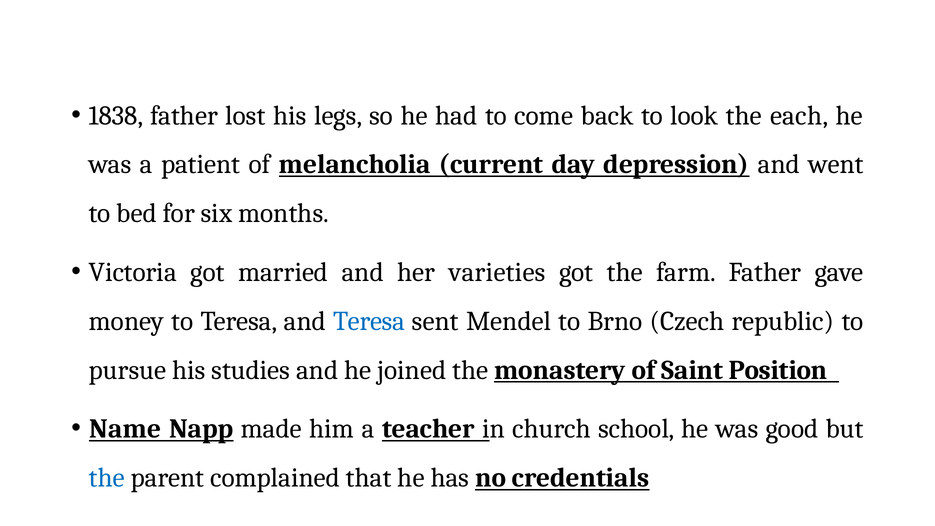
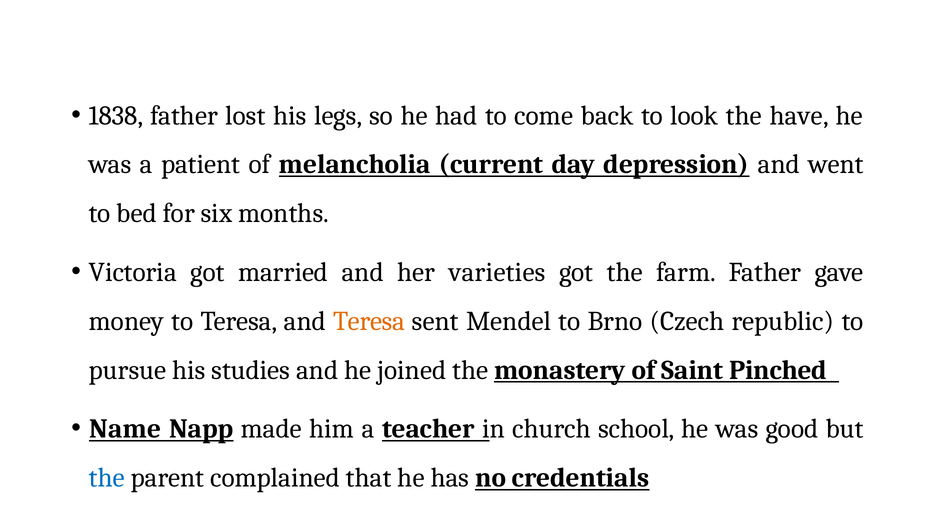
each: each -> have
Teresa at (369, 321) colour: blue -> orange
Position: Position -> Pinched
